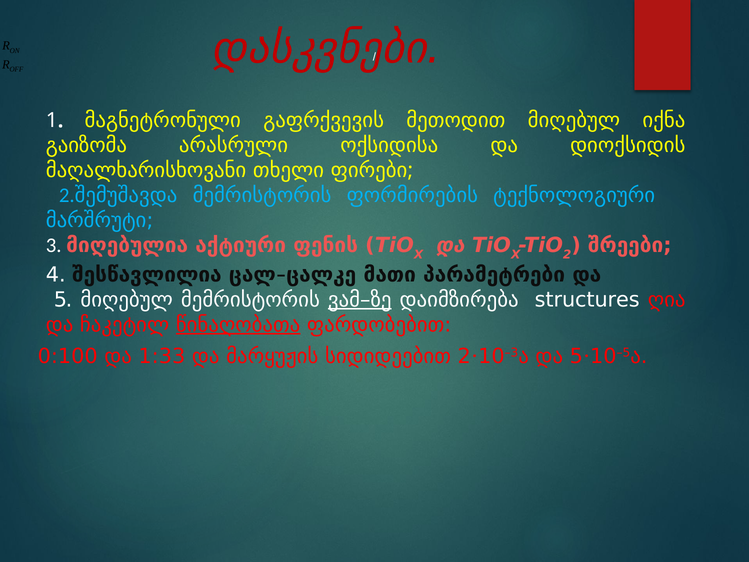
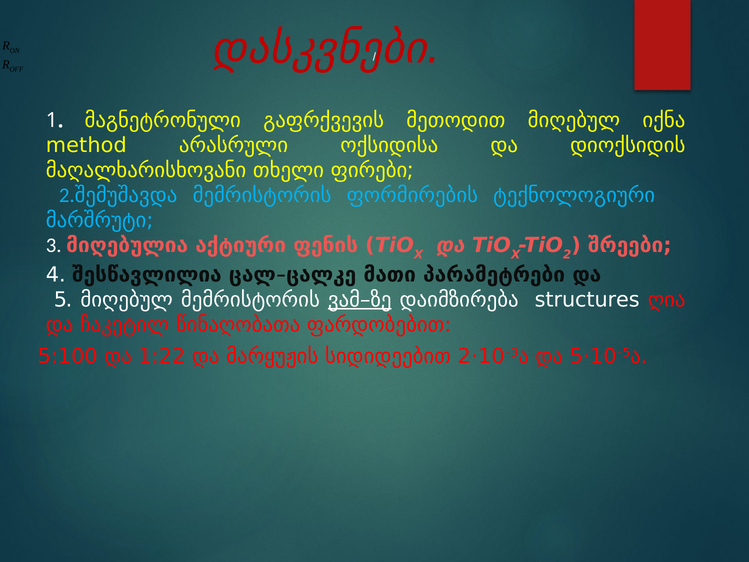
გაიზომა: გაიზომა -> method
წინაღობათა underline: present -> none
0:100: 0:100 -> 5:100
1:33: 1:33 -> 1:22
